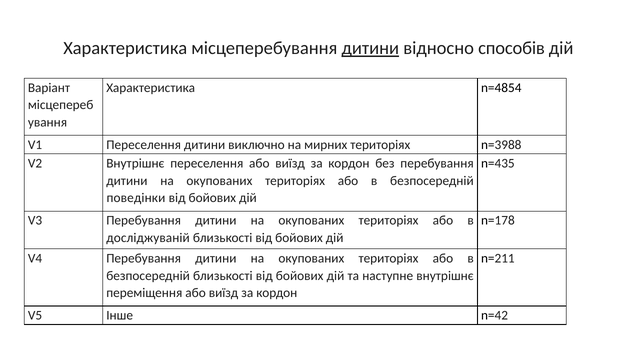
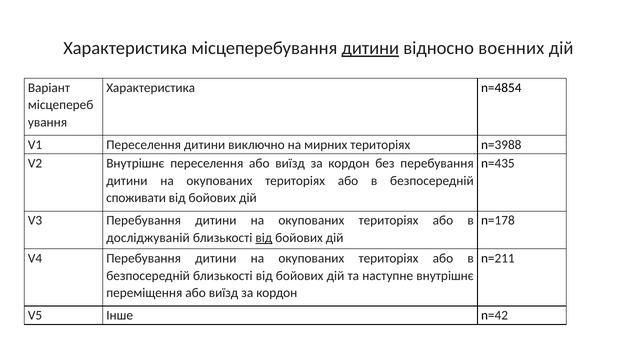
способів: способів -> воєнних
поведінки: поведінки -> споживати
від at (264, 238) underline: none -> present
